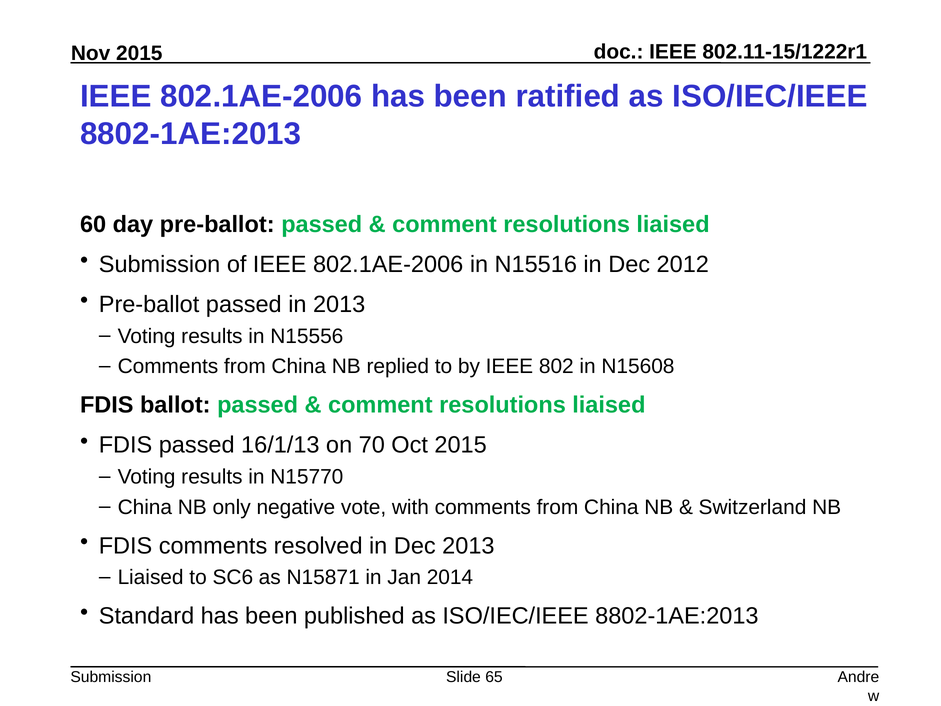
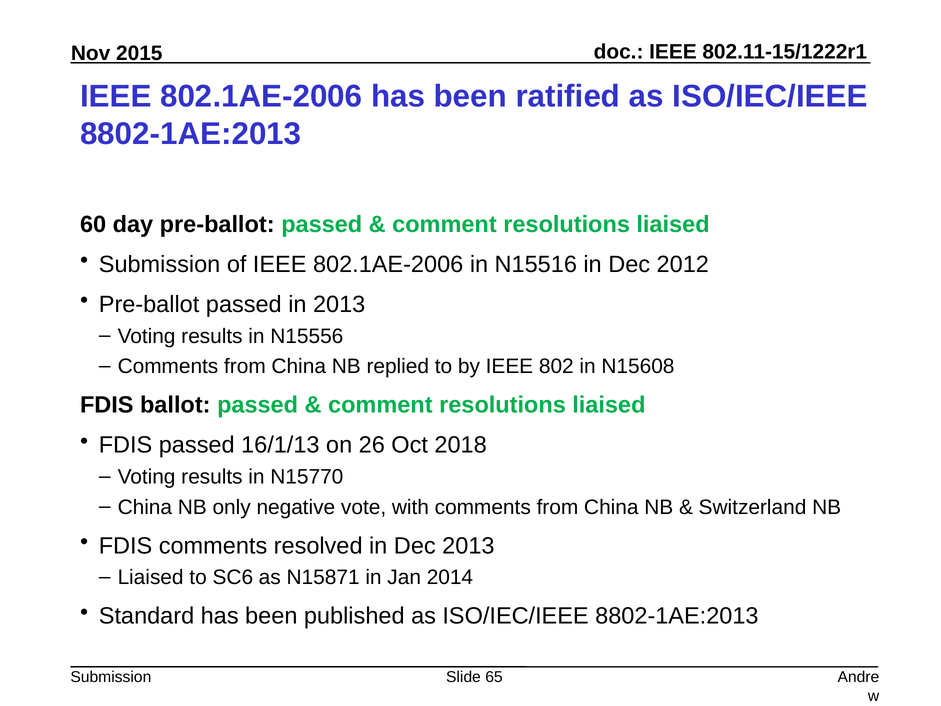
70: 70 -> 26
Oct 2015: 2015 -> 2018
